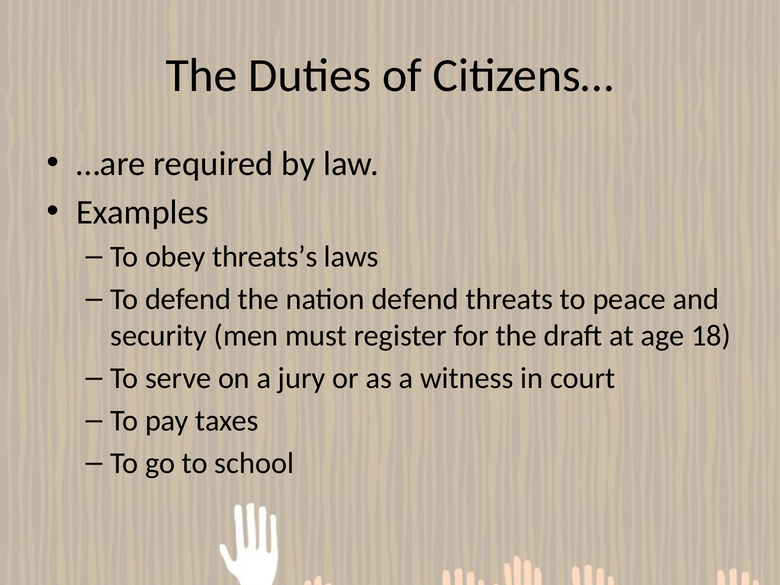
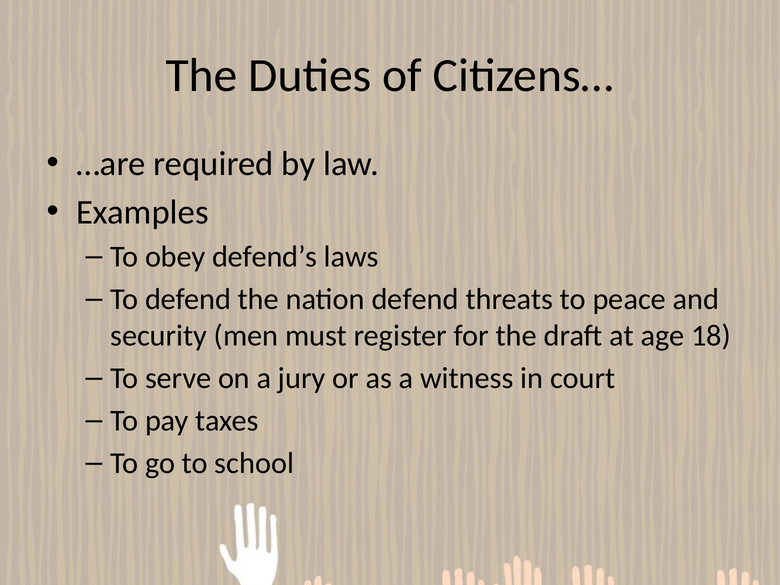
threats’s: threats’s -> defend’s
